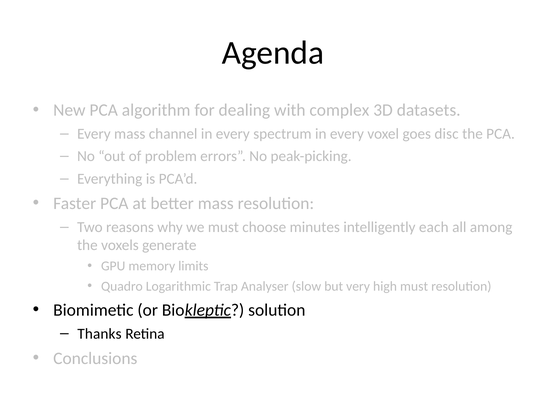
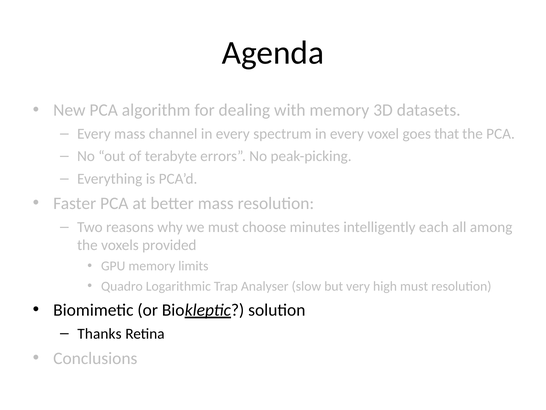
with complex: complex -> memory
disc: disc -> that
problem: problem -> terabyte
generate: generate -> provided
